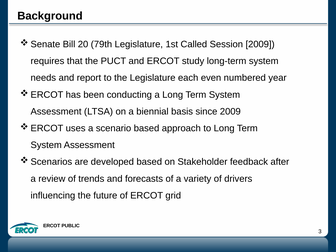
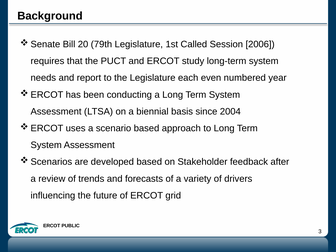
Session 2009: 2009 -> 2006
since 2009: 2009 -> 2004
